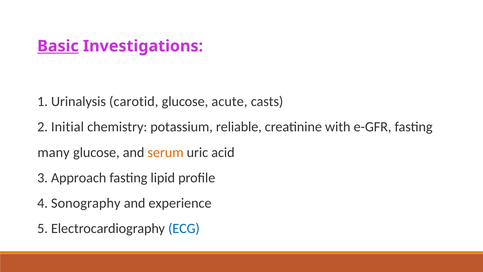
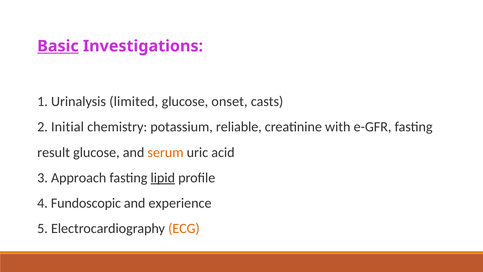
carotid: carotid -> limited
acute: acute -> onset
many: many -> result
lipid underline: none -> present
Sonography: Sonography -> Fundoscopic
ECG colour: blue -> orange
